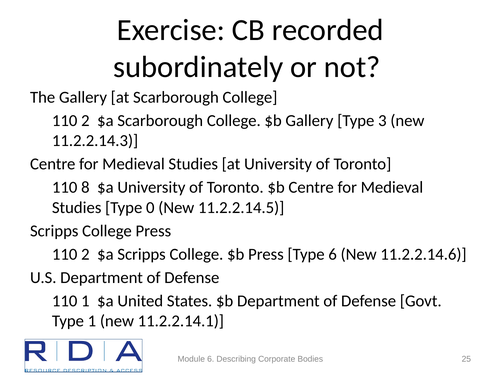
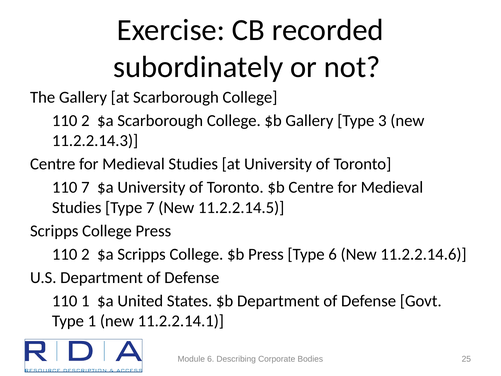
110 8: 8 -> 7
Type 0: 0 -> 7
